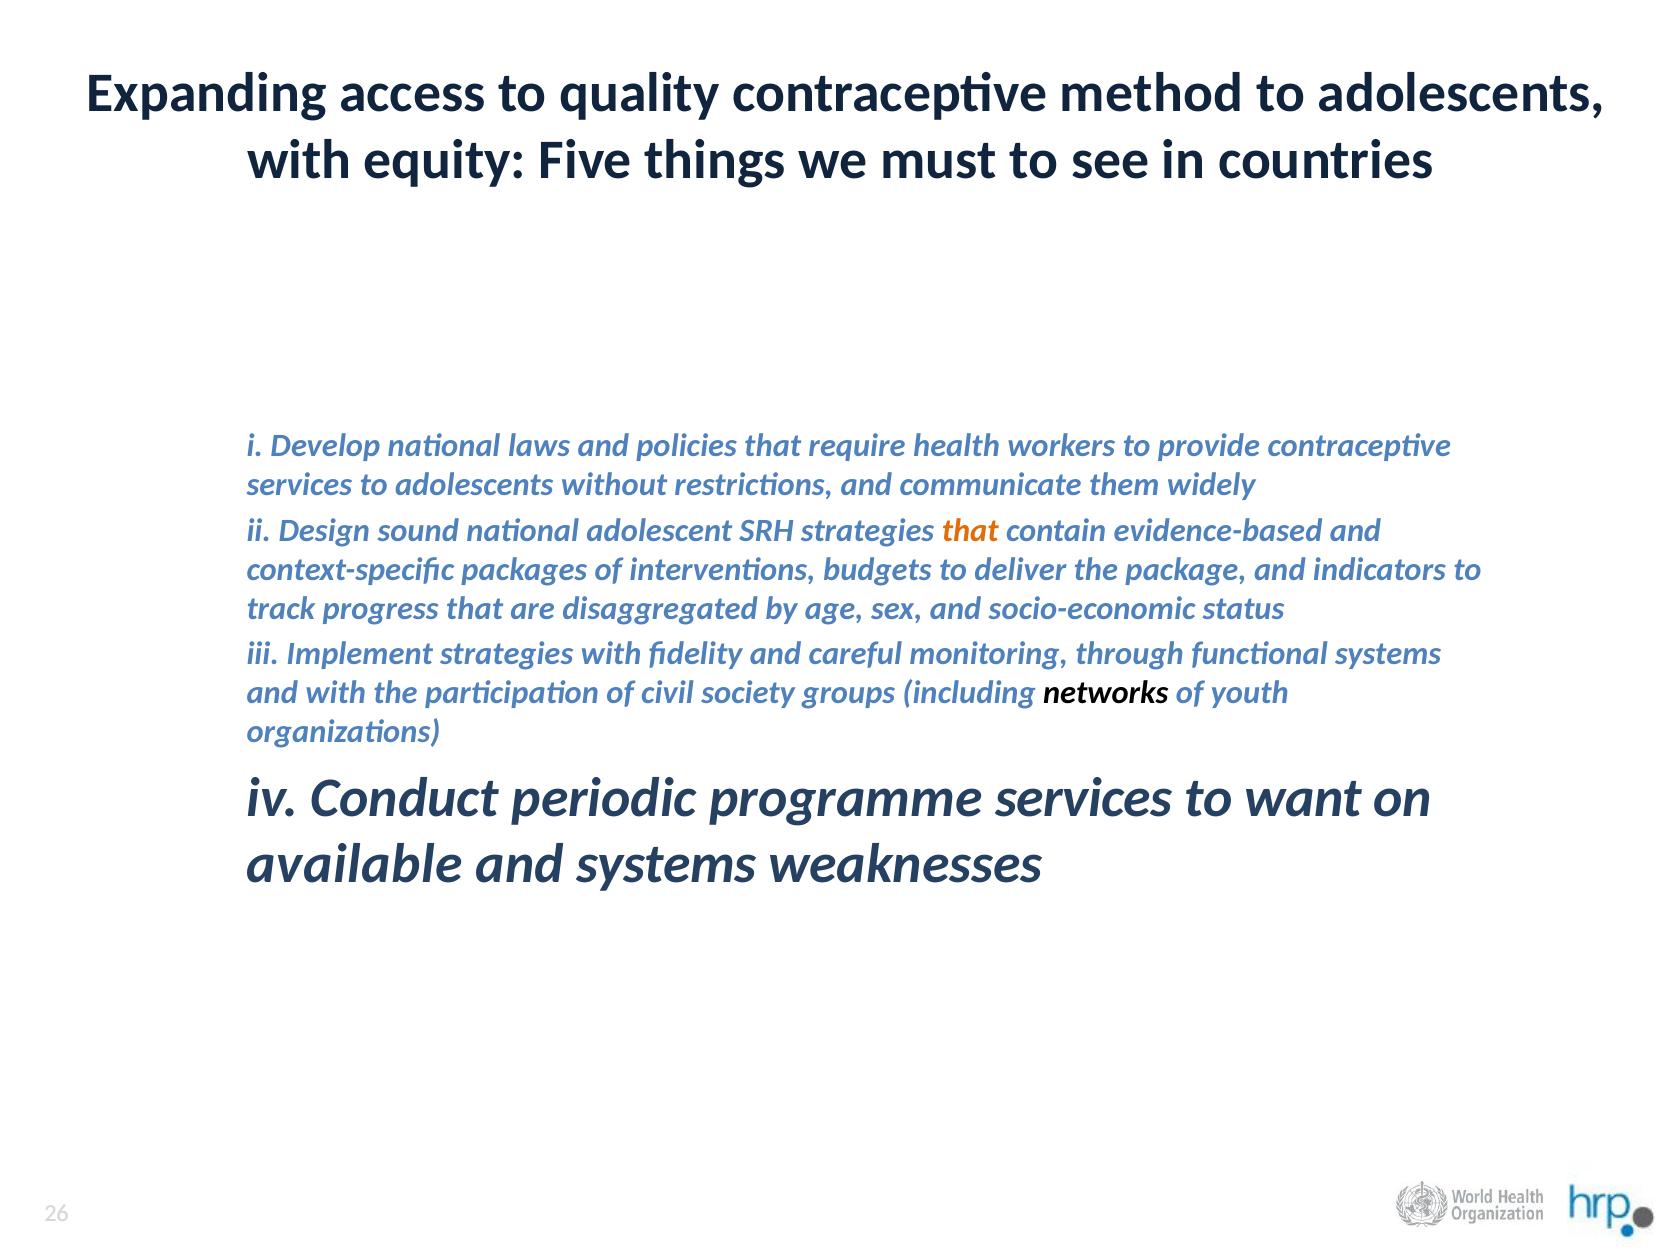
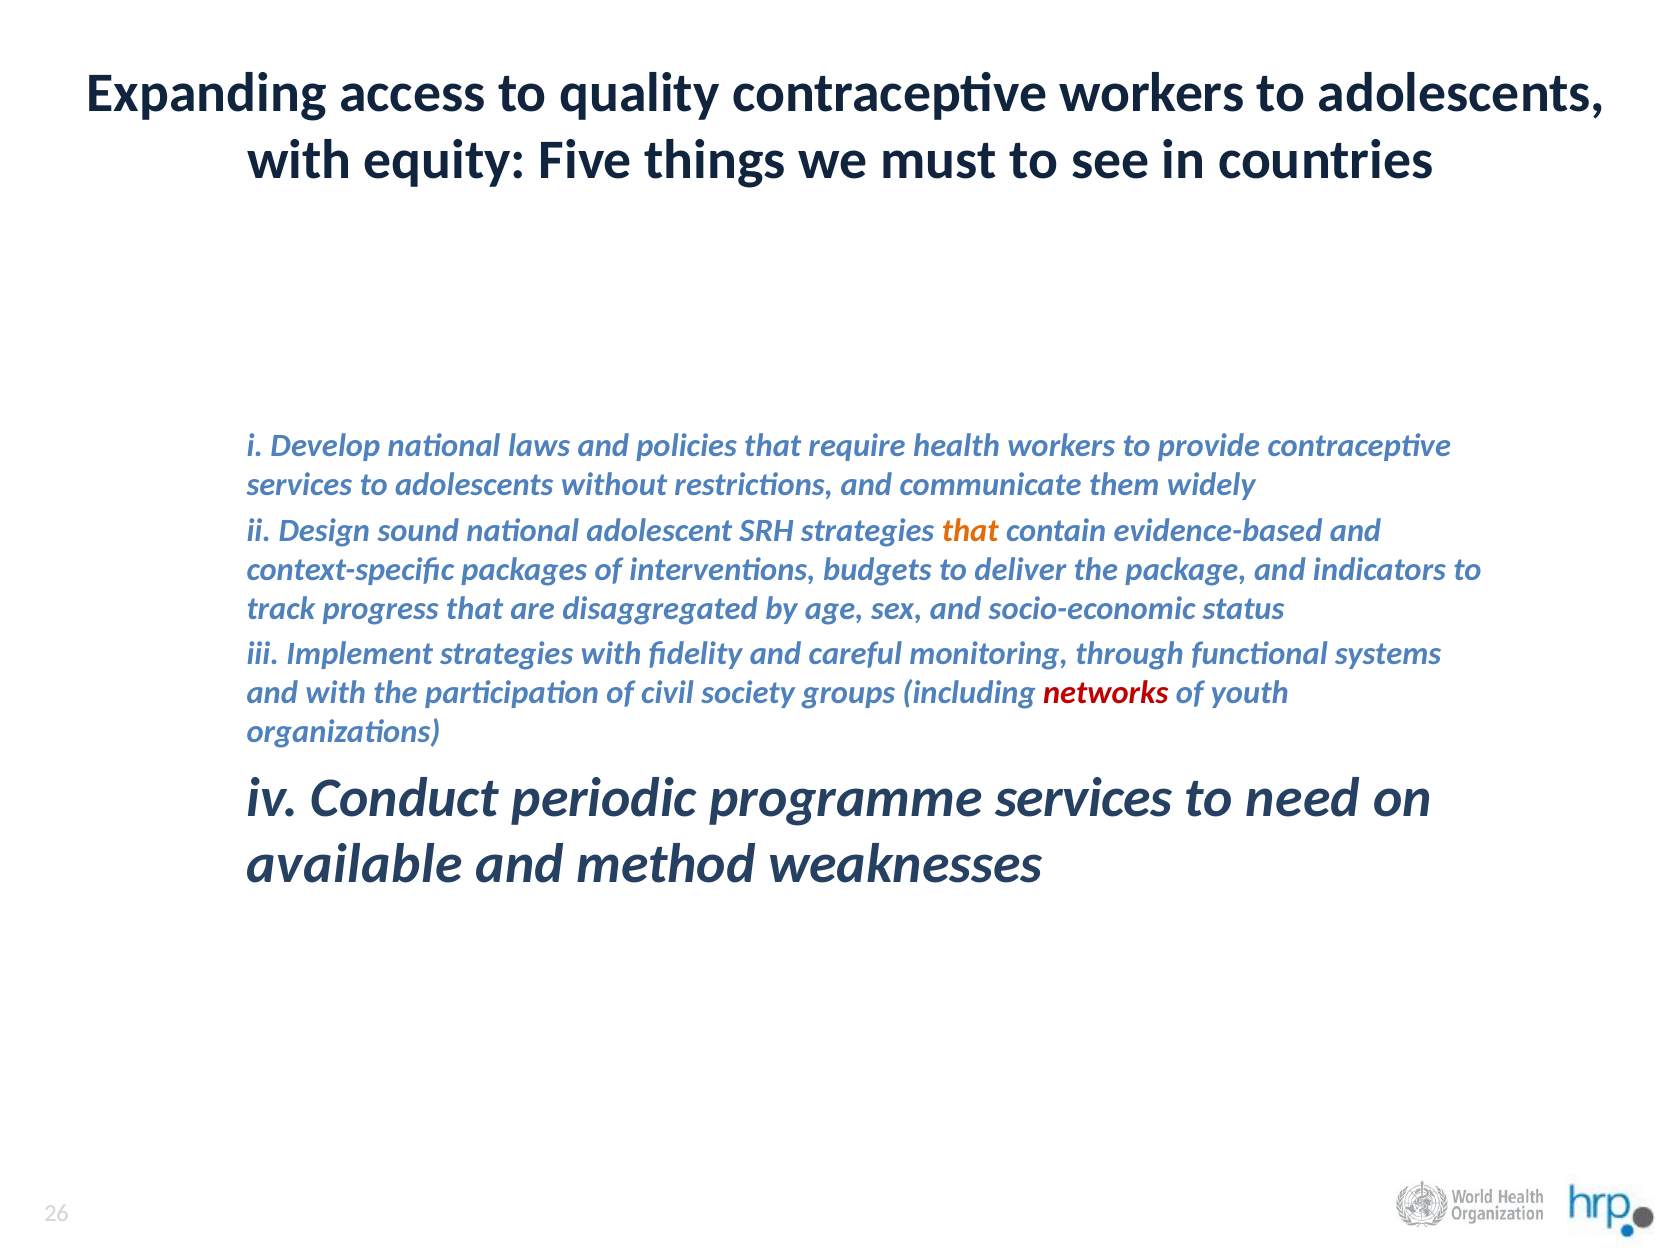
contraceptive method: method -> workers
networks colour: black -> red
want: want -> need
and systems: systems -> method
